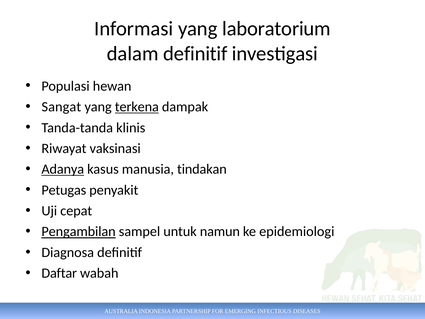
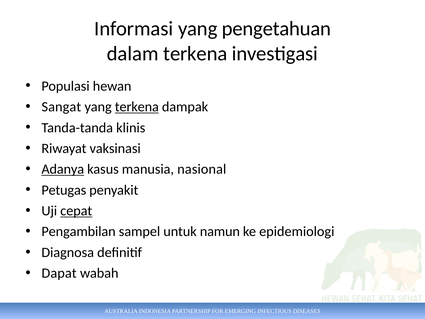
laboratorium: laboratorium -> pengetahuan
dalam definitif: definitif -> terkena
tindakan: tindakan -> nasional
cepat underline: none -> present
Pengambilan underline: present -> none
Daftar: Daftar -> Dapat
